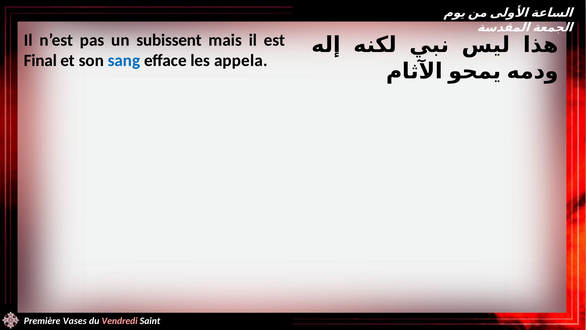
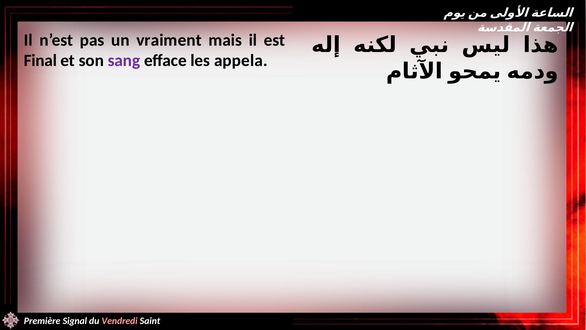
subissent: subissent -> vraiment
sang colour: blue -> purple
Vases: Vases -> Signal
